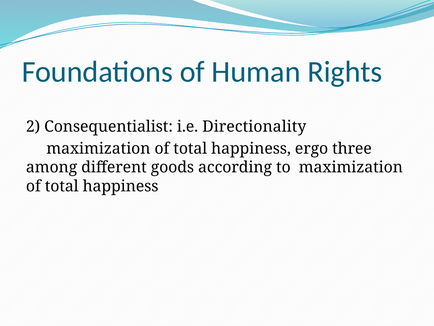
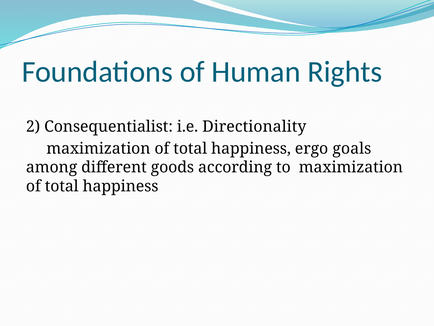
three: three -> goals
